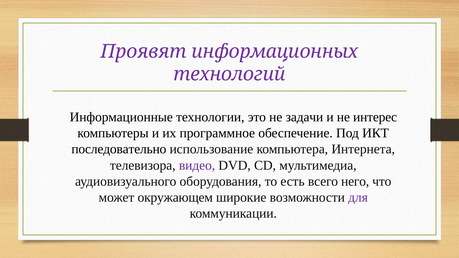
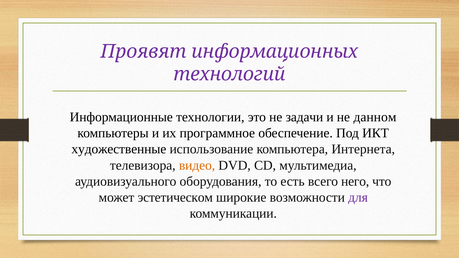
интерес: интерес -> данном
последовательно: последовательно -> художественные
видео colour: purple -> orange
окружающем: окружающем -> эстетическом
